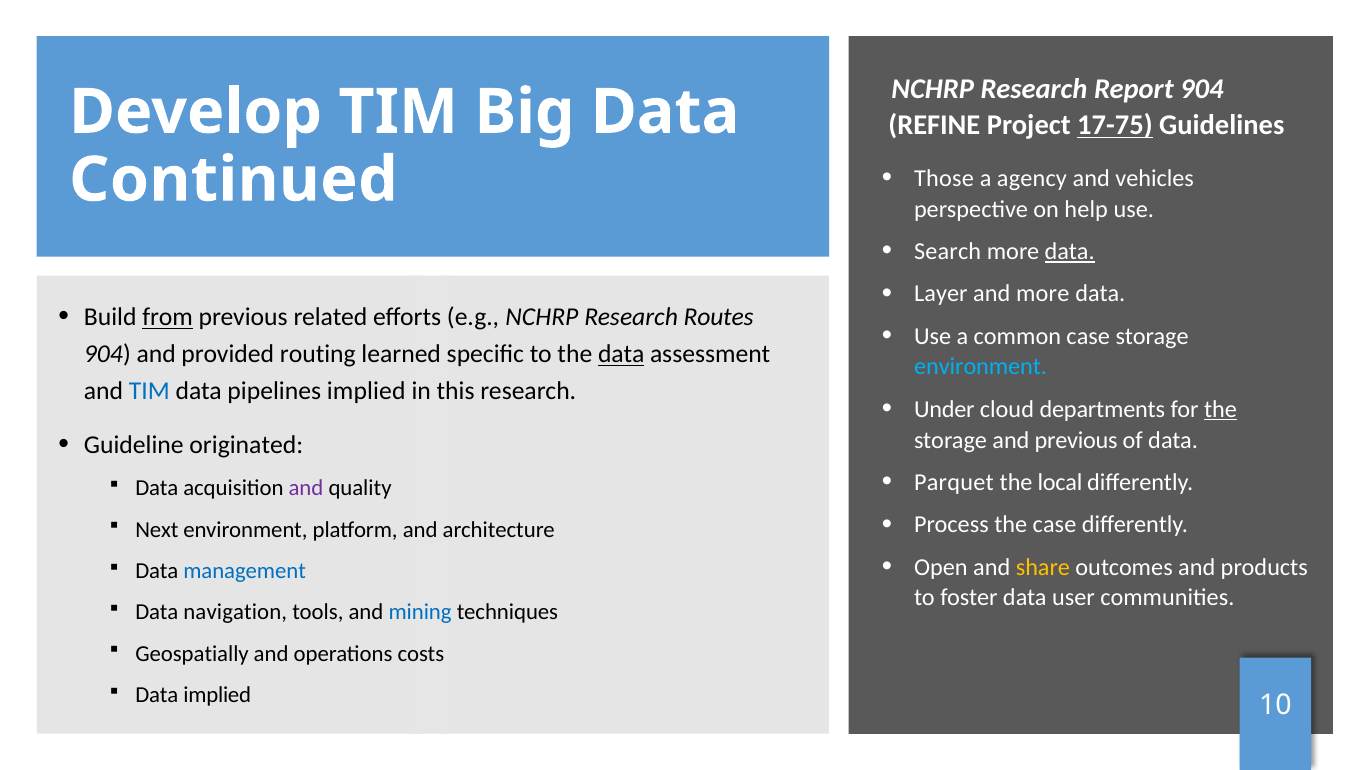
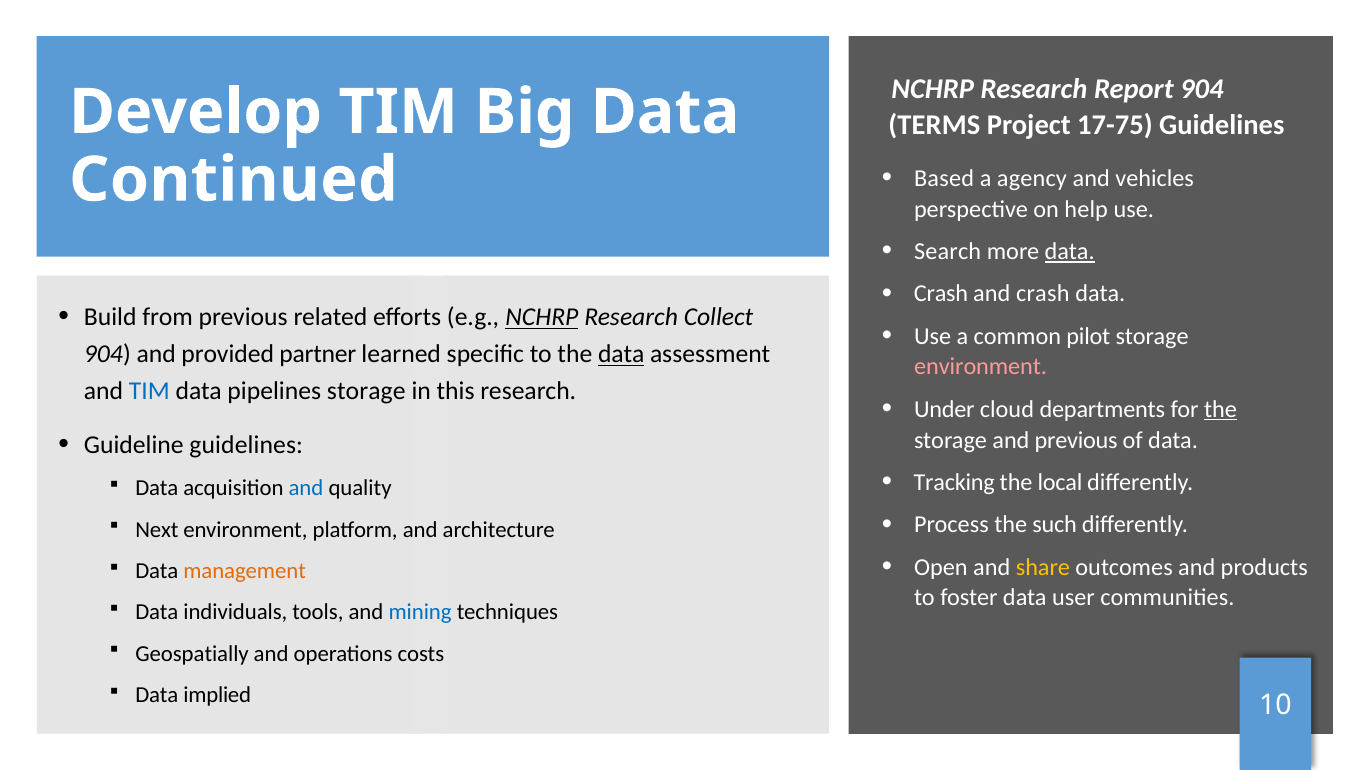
REFINE: REFINE -> TERMS
17-75 underline: present -> none
Those: Those -> Based
Layer at (941, 294): Layer -> Crash
and more: more -> crash
from underline: present -> none
NCHRP at (542, 317) underline: none -> present
Routes: Routes -> Collect
common case: case -> pilot
routing: routing -> partner
environment at (981, 367) colour: light blue -> pink
pipelines implied: implied -> storage
Guideline originated: originated -> guidelines
Parquet: Parquet -> Tracking
and at (306, 488) colour: purple -> blue
the case: case -> such
management colour: blue -> orange
navigation: navigation -> individuals
